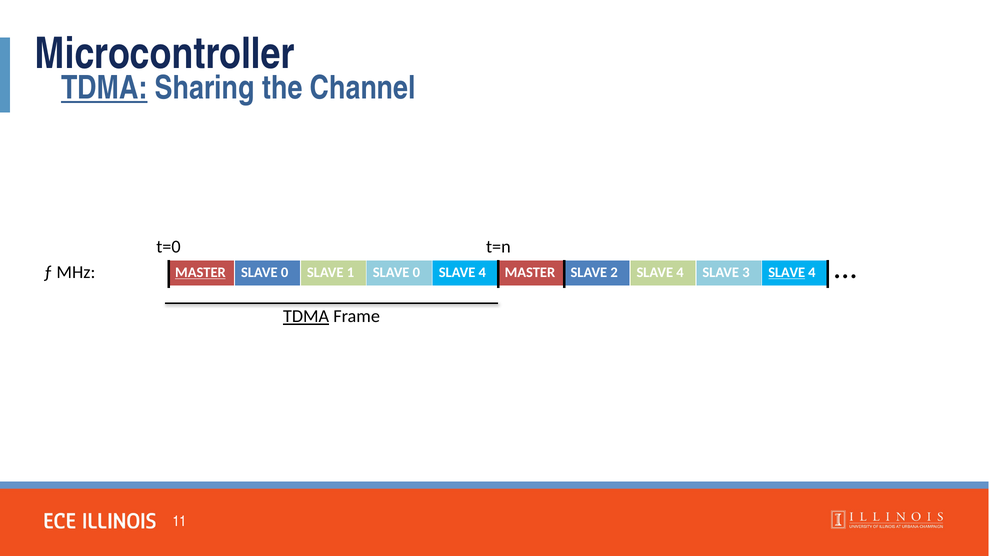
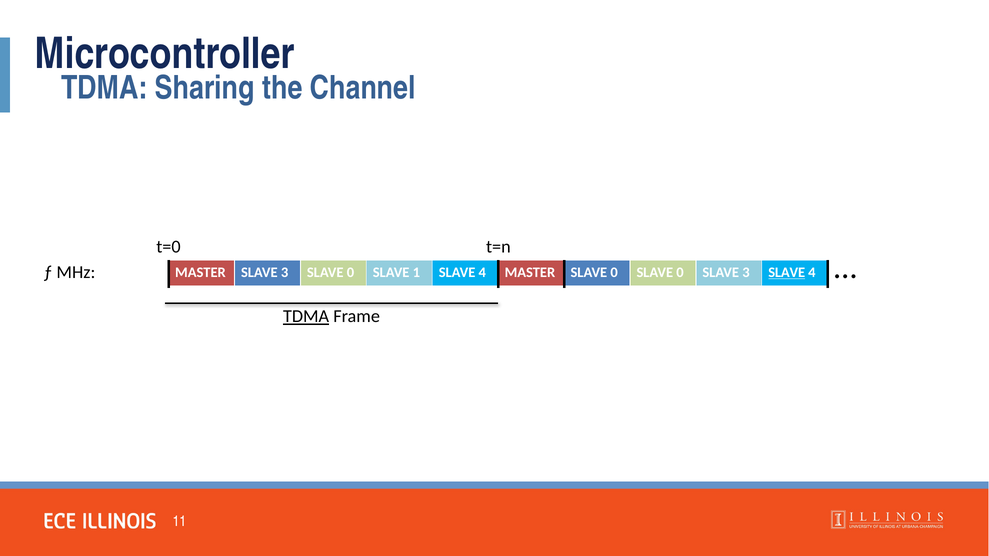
TDMA at (104, 88) underline: present -> none
MASTER at (200, 273) underline: present -> none
0 at (285, 273): 0 -> 3
1 at (350, 273): 1 -> 0
0 at (416, 273): 0 -> 1
MASTER SLAVE 2: 2 -> 0
4 at (680, 273): 4 -> 0
